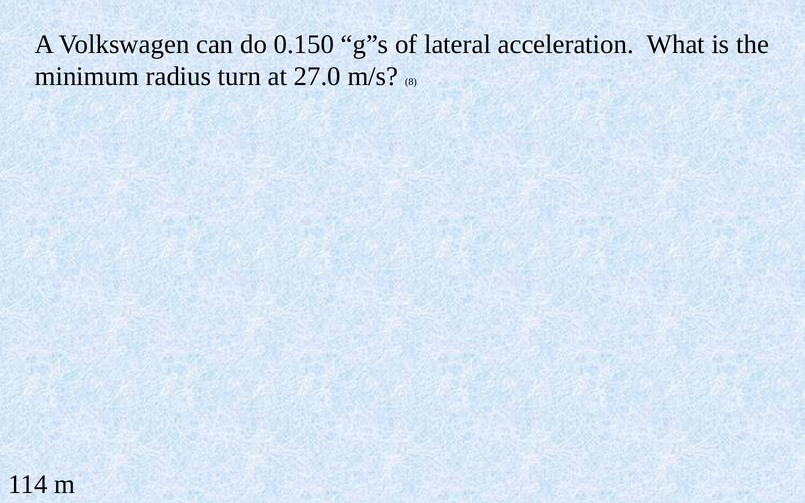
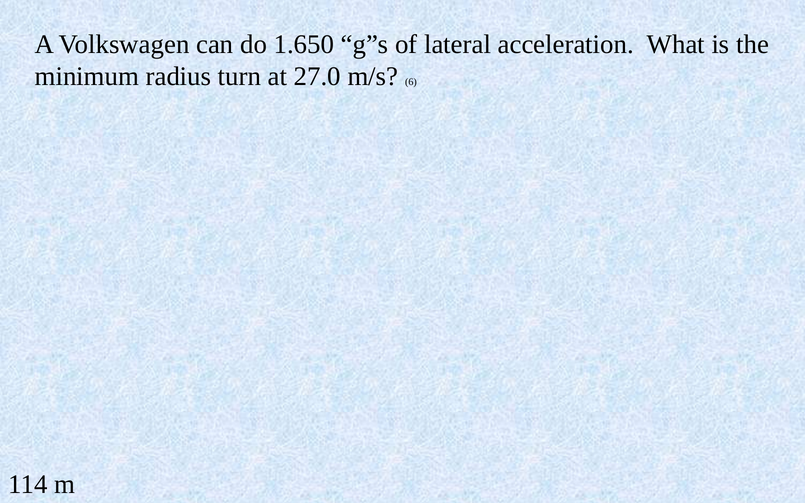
0.150: 0.150 -> 1.650
8: 8 -> 6
